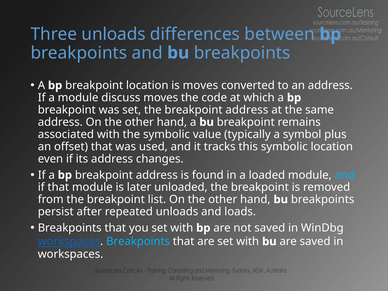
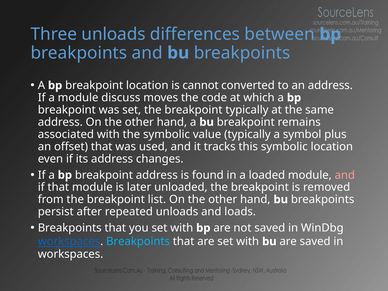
is moves: moves -> cannot
the breakpoint address: address -> typically
and at (345, 175) colour: light blue -> pink
